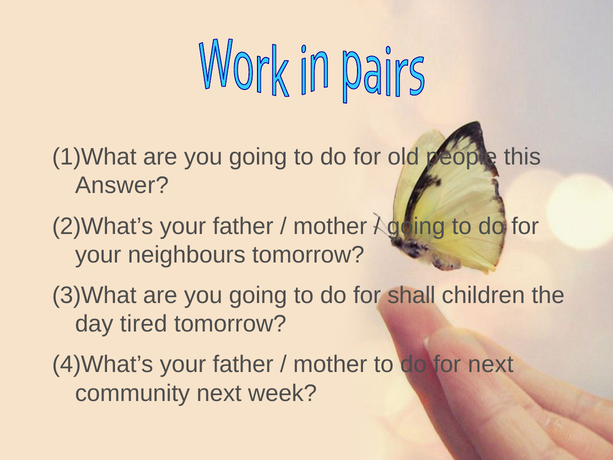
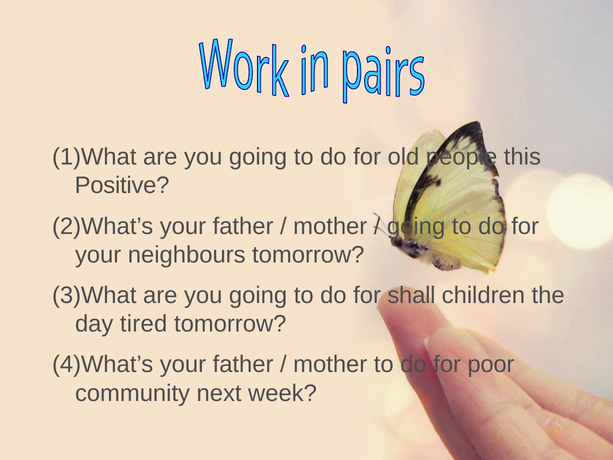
Answer: Answer -> Positive
for next: next -> poor
